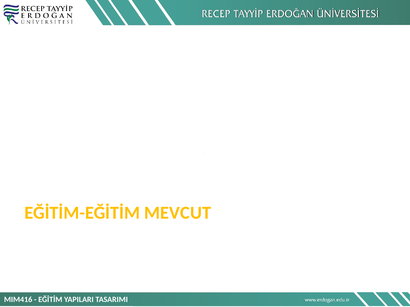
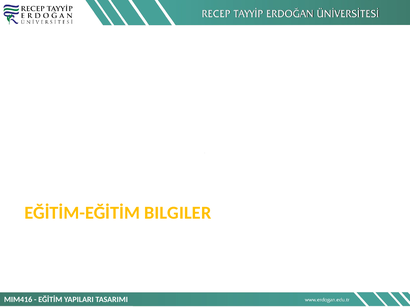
MEVCUT: MEVCUT -> BILGILER
